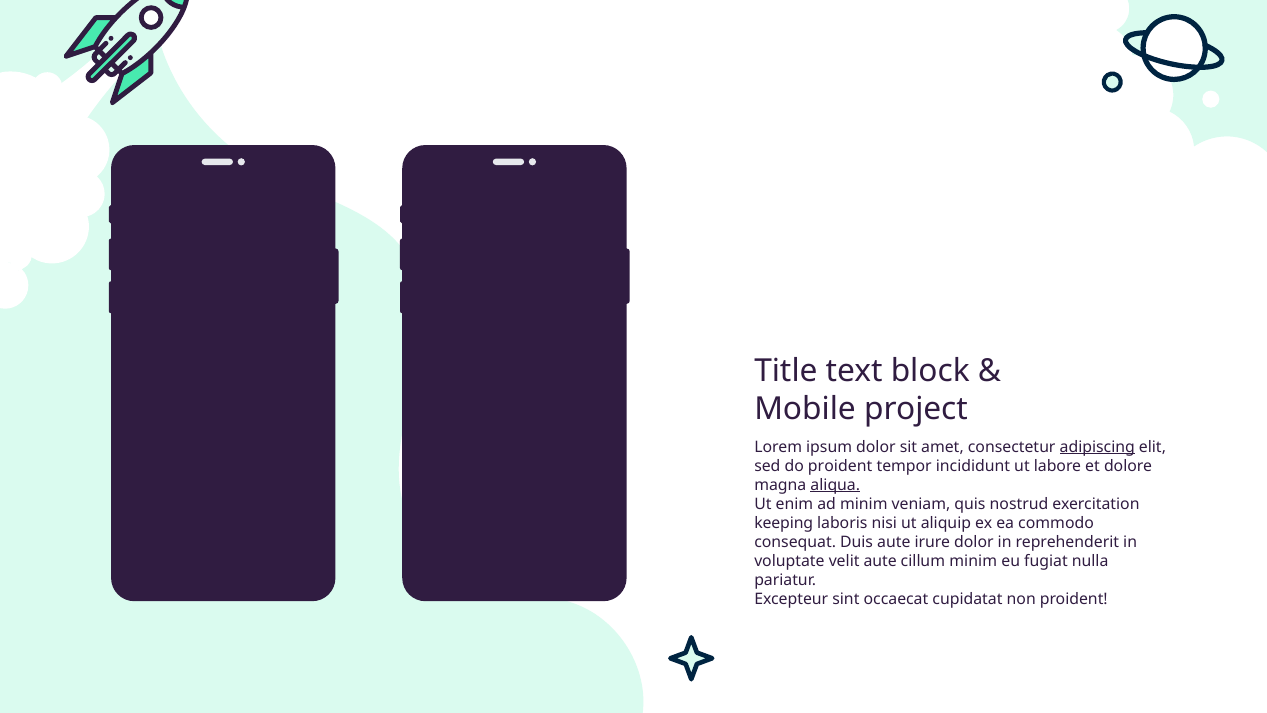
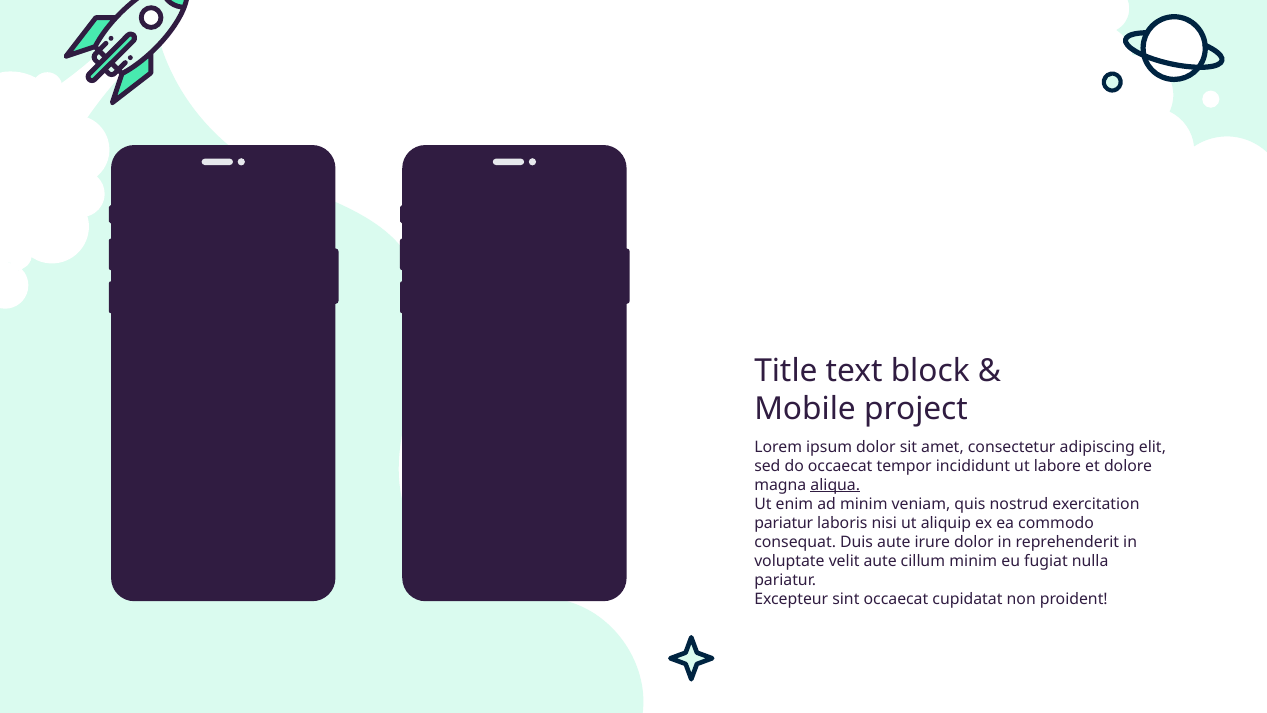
adipiscing underline: present -> none
do proident: proident -> occaecat
keeping at (784, 523): keeping -> pariatur
